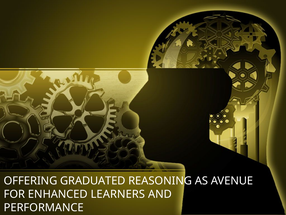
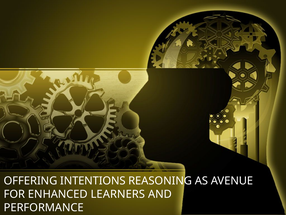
GRADUATED: GRADUATED -> INTENTIONS
